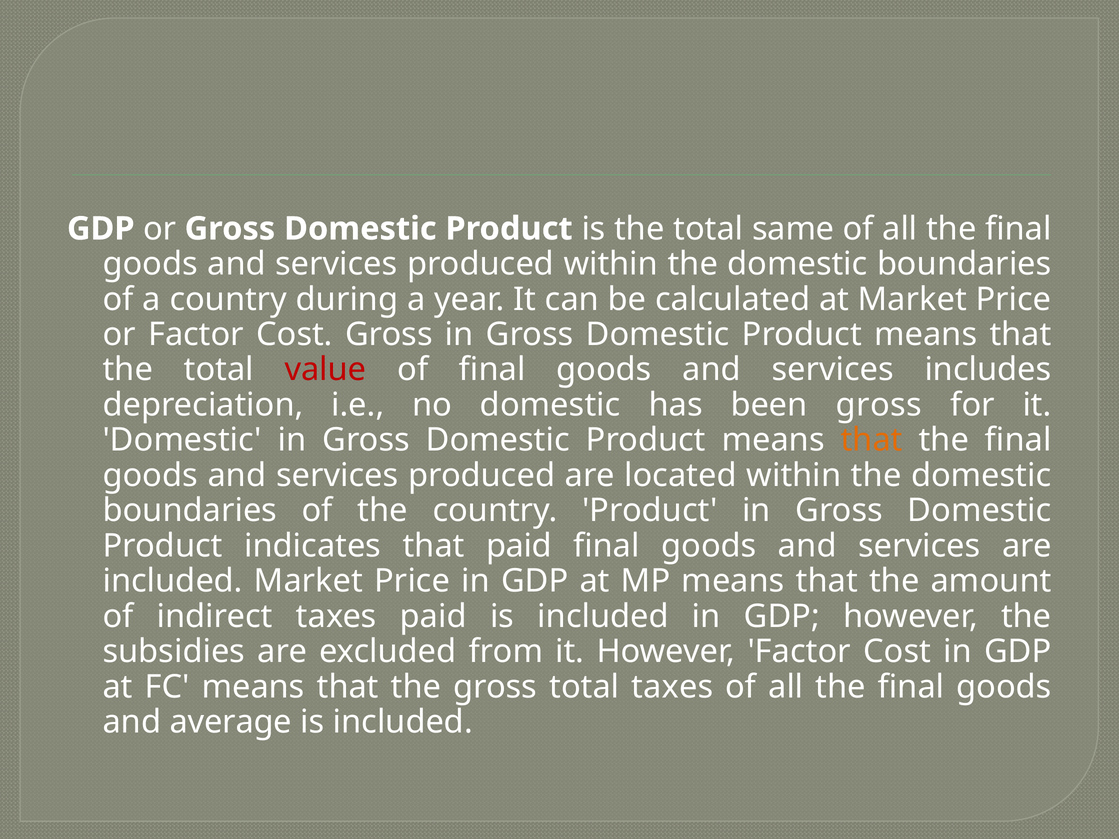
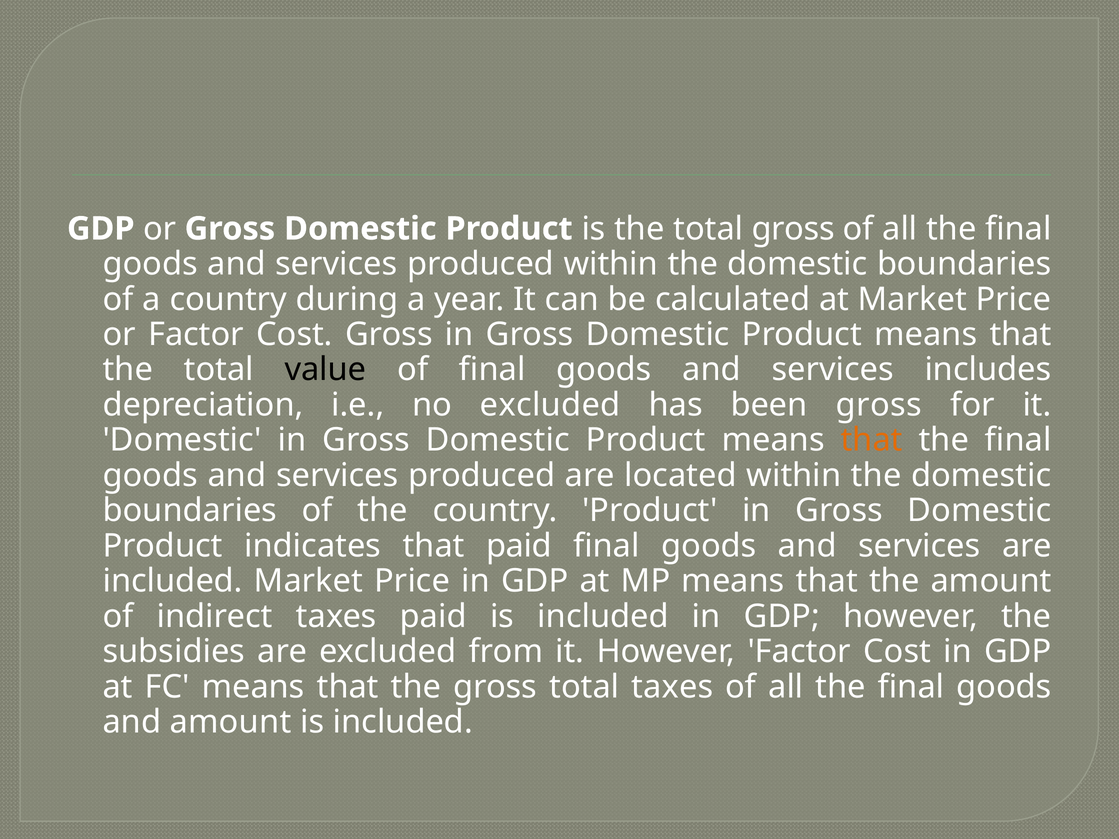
total same: same -> gross
value colour: red -> black
no domestic: domestic -> excluded
and average: average -> amount
